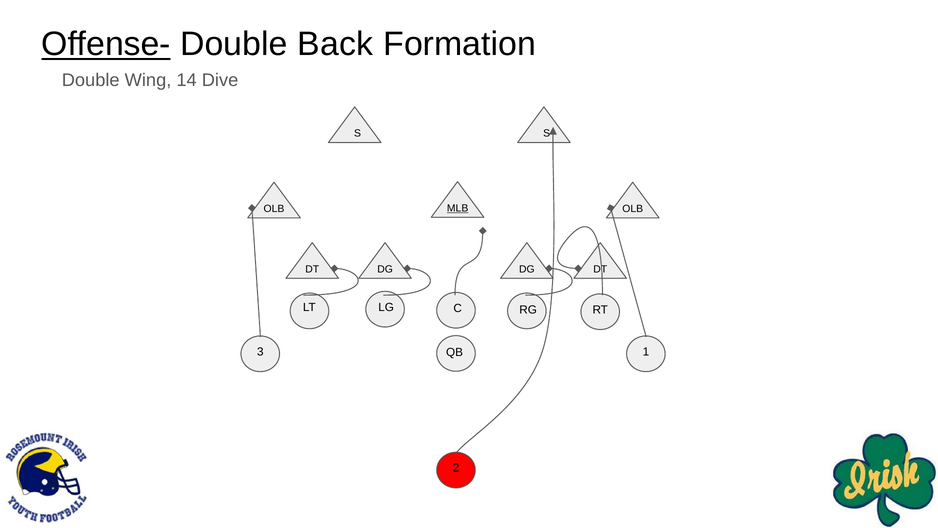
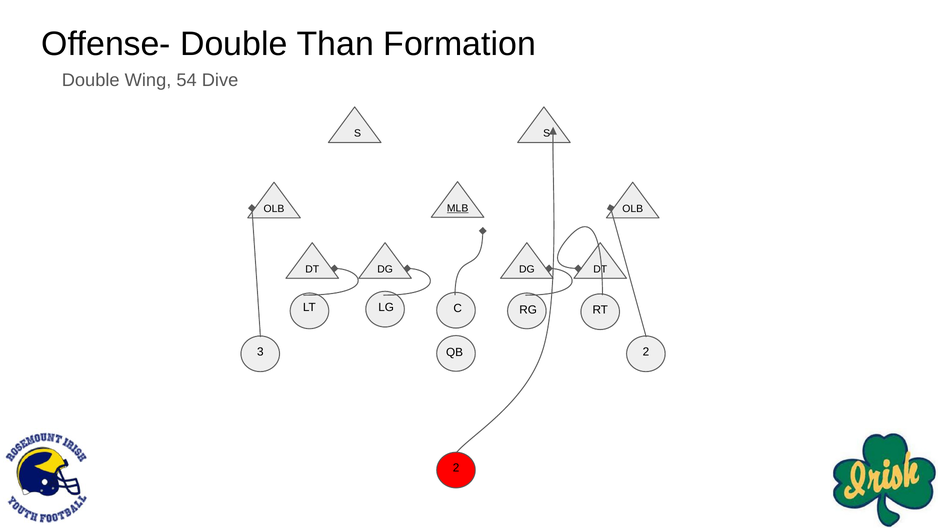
Offense- underline: present -> none
Back: Back -> Than
14: 14 -> 54
3 1: 1 -> 2
